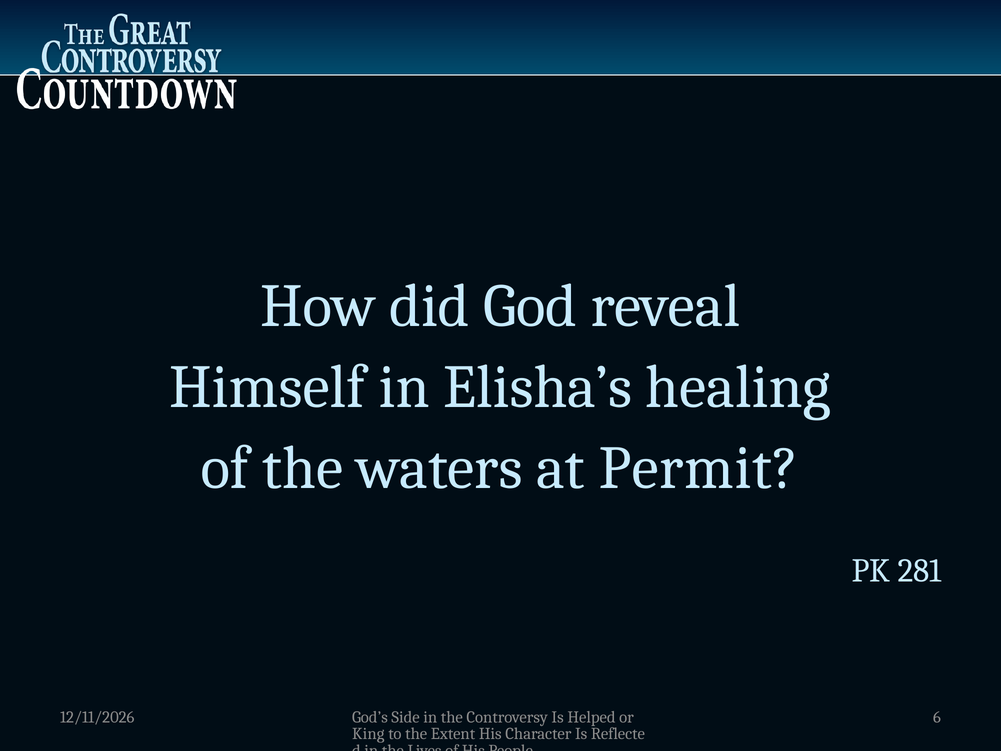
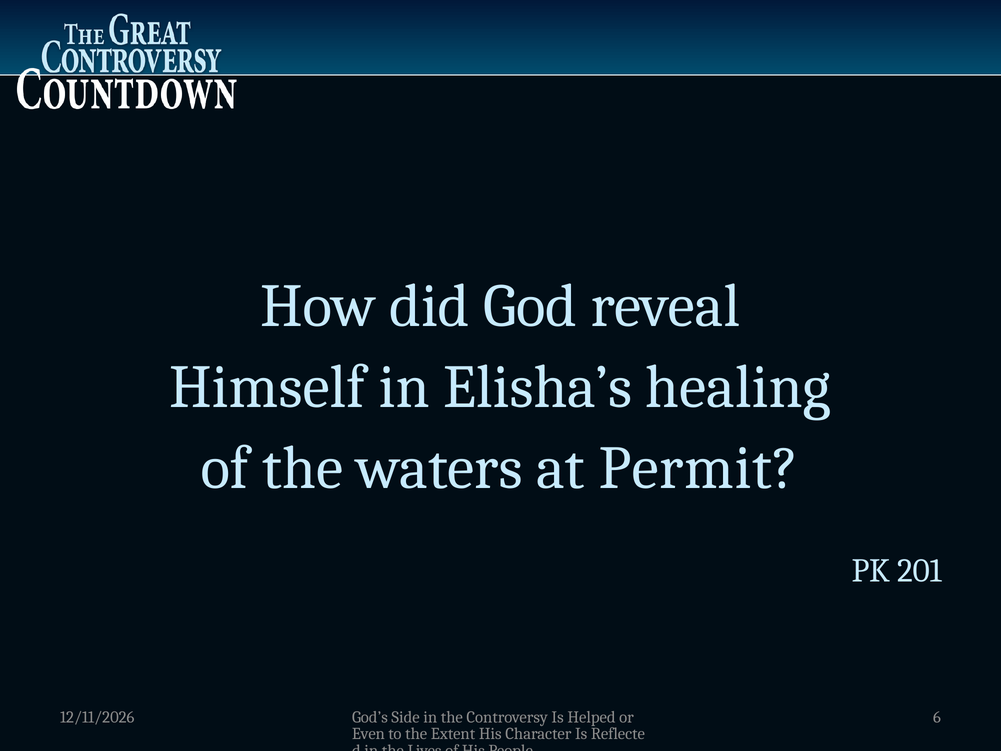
281: 281 -> 201
King: King -> Even
